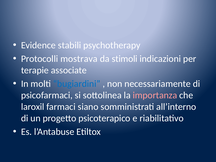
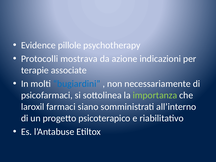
stabili: stabili -> pillole
stimoli: stimoli -> azione
importanza colour: pink -> light green
